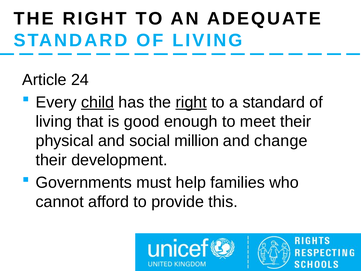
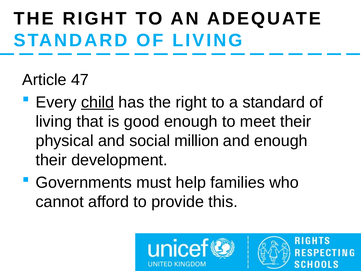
24: 24 -> 47
right at (191, 102) underline: present -> none
and change: change -> enough
